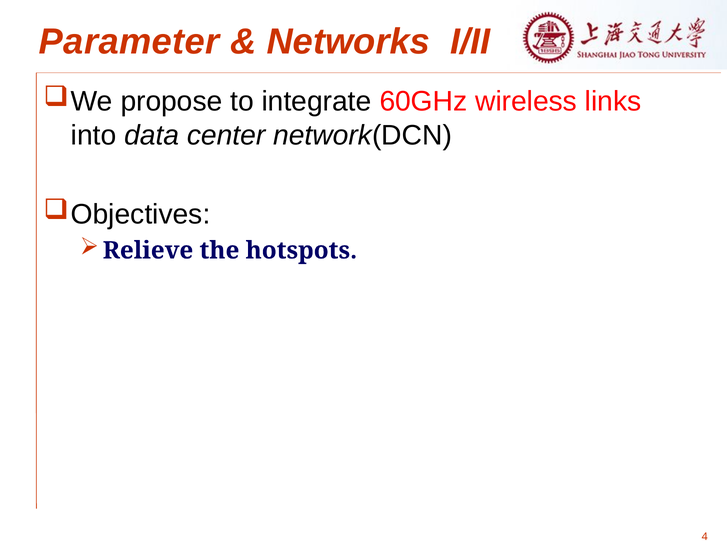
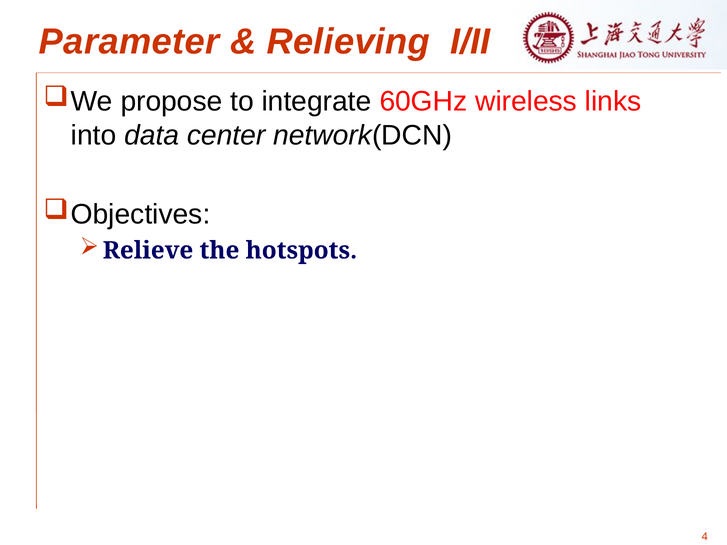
Networks: Networks -> Relieving
